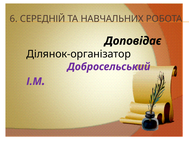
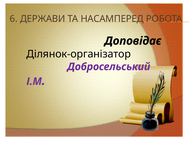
СЕРЕДНІЙ: СЕРЕДНІЙ -> ДЕРЖАВИ
НАВЧАЛЬНИХ: НАВЧАЛЬНИХ -> НАСАМПЕРЕД
